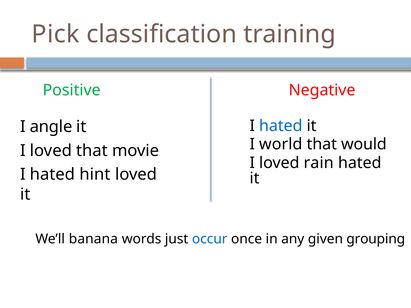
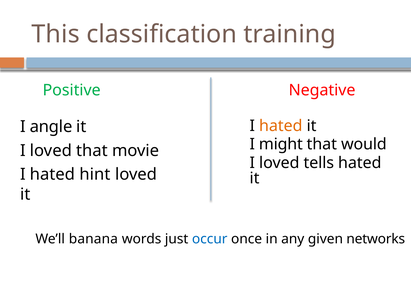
Pick: Pick -> This
hated at (281, 126) colour: blue -> orange
world: world -> might
rain: rain -> tells
grouping: grouping -> networks
